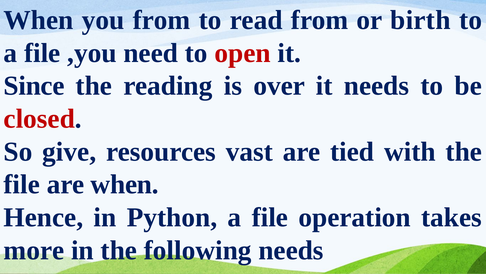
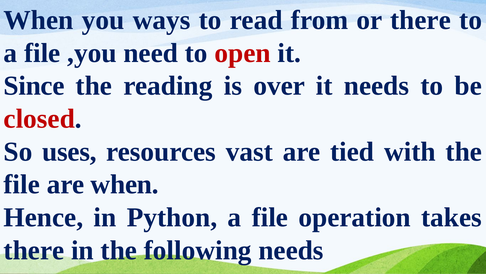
you from: from -> ways
or birth: birth -> there
give: give -> uses
more at (34, 250): more -> there
